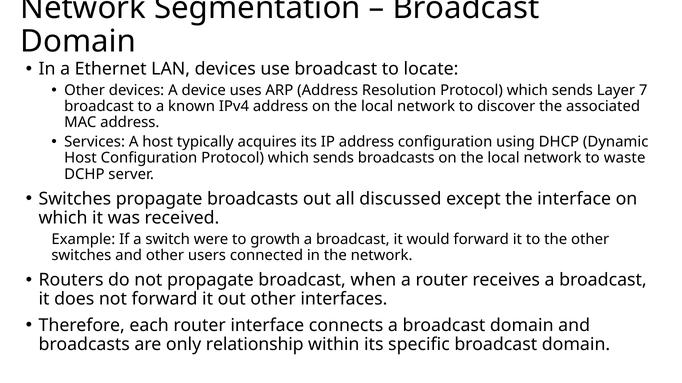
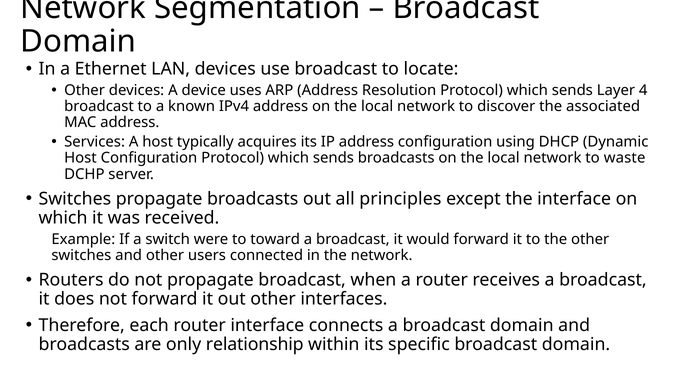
7: 7 -> 4
discussed: discussed -> principles
growth: growth -> toward
